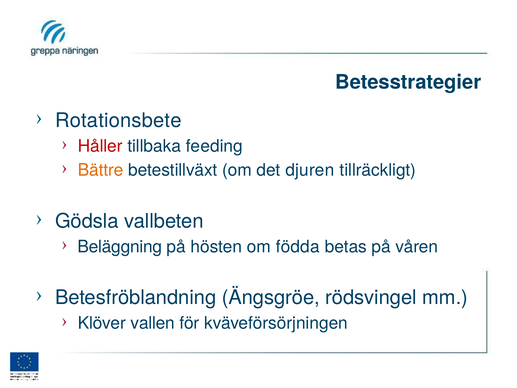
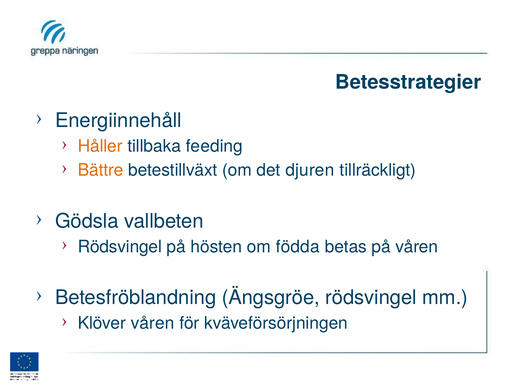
Rotationsbete: Rotationsbete -> Energiinnehåll
Håller colour: red -> orange
Beläggning at (120, 247): Beläggning -> Rödsvingel
Klöver vallen: vallen -> våren
